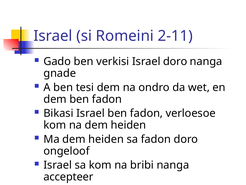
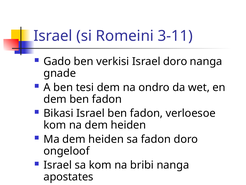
2-11: 2-11 -> 3-11
accepteer: accepteer -> apostates
